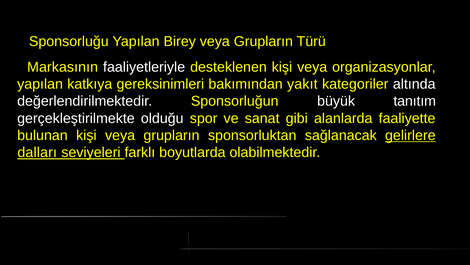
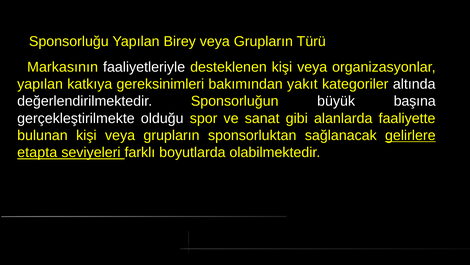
tanıtım: tanıtım -> başına
dalları: dalları -> etapta
